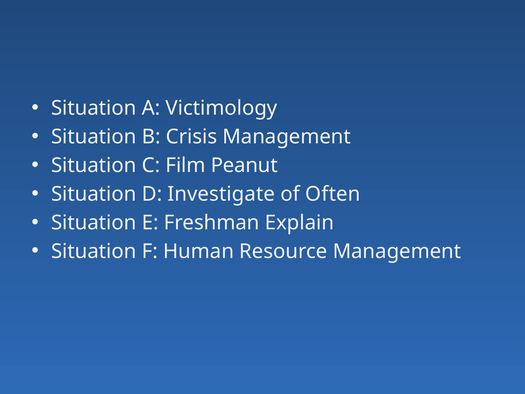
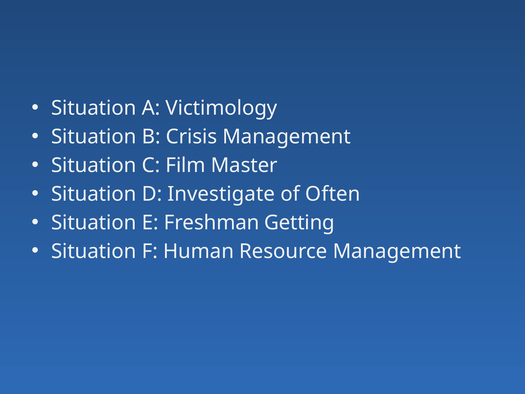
Peanut: Peanut -> Master
Explain: Explain -> Getting
